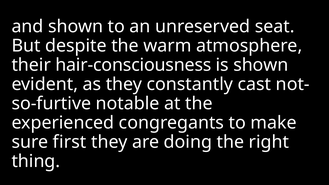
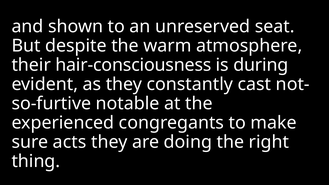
is shown: shown -> during
first: first -> acts
